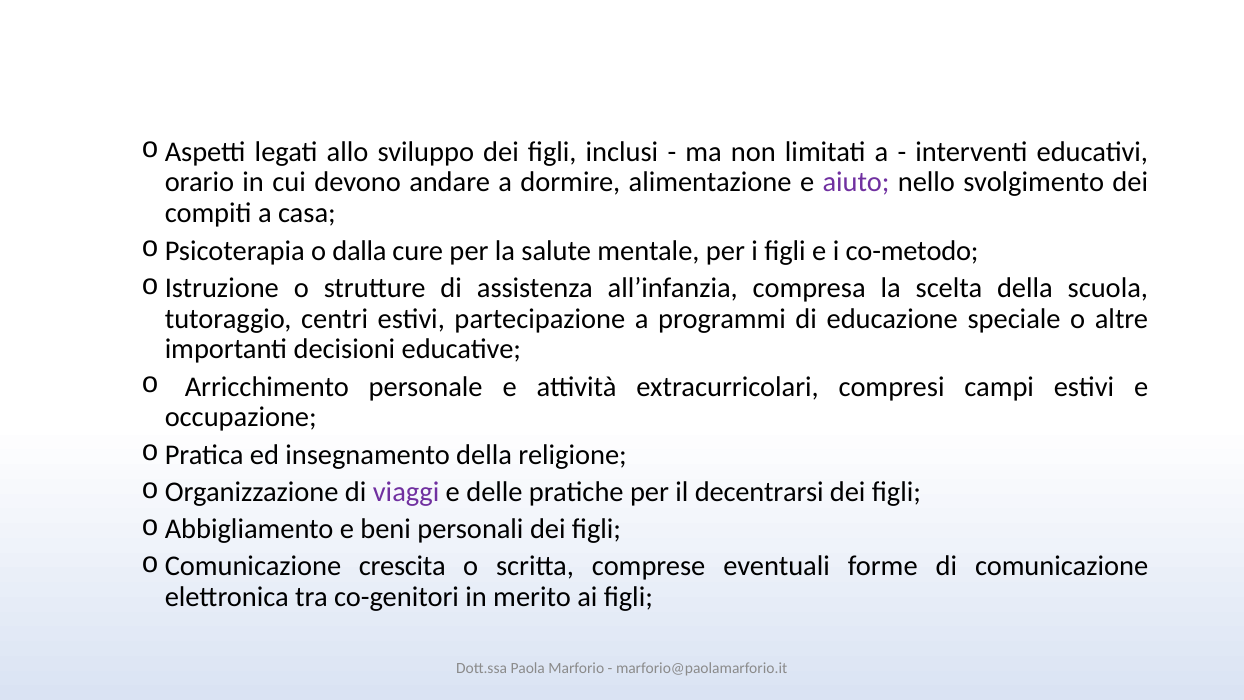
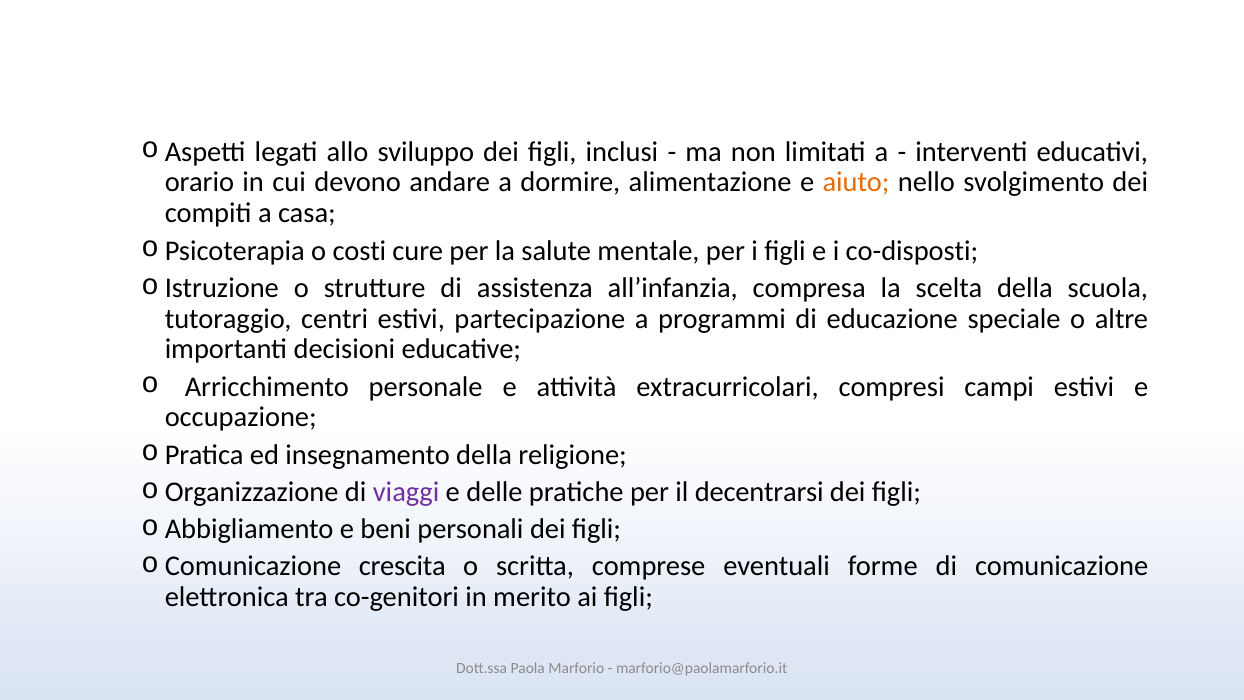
aiuto colour: purple -> orange
dalla: dalla -> costi
co-metodo: co-metodo -> co-disposti
